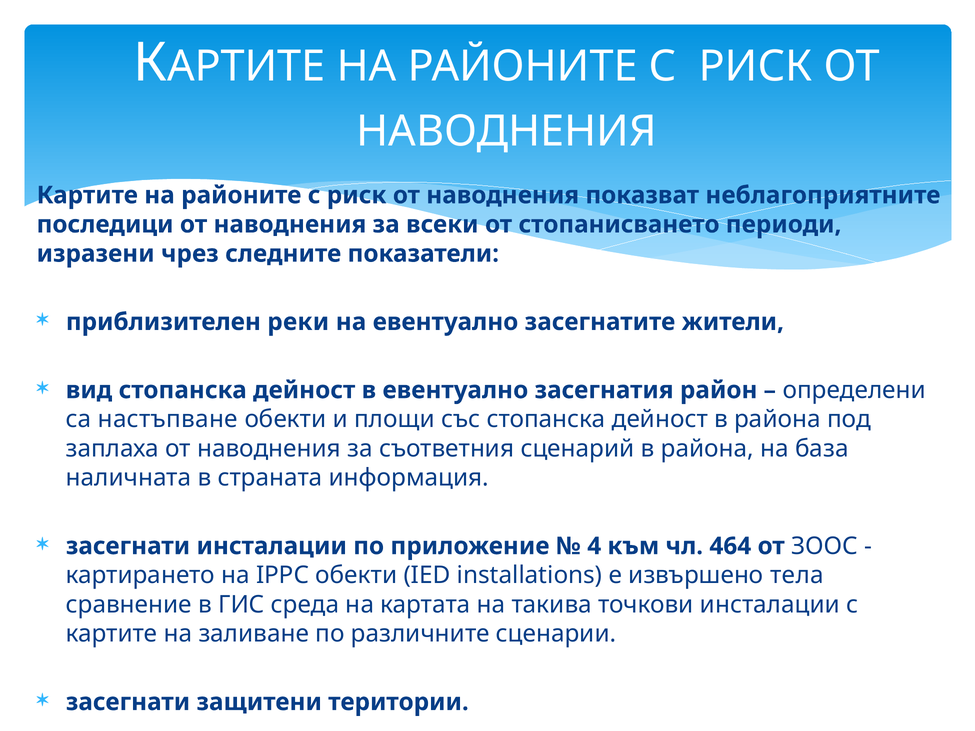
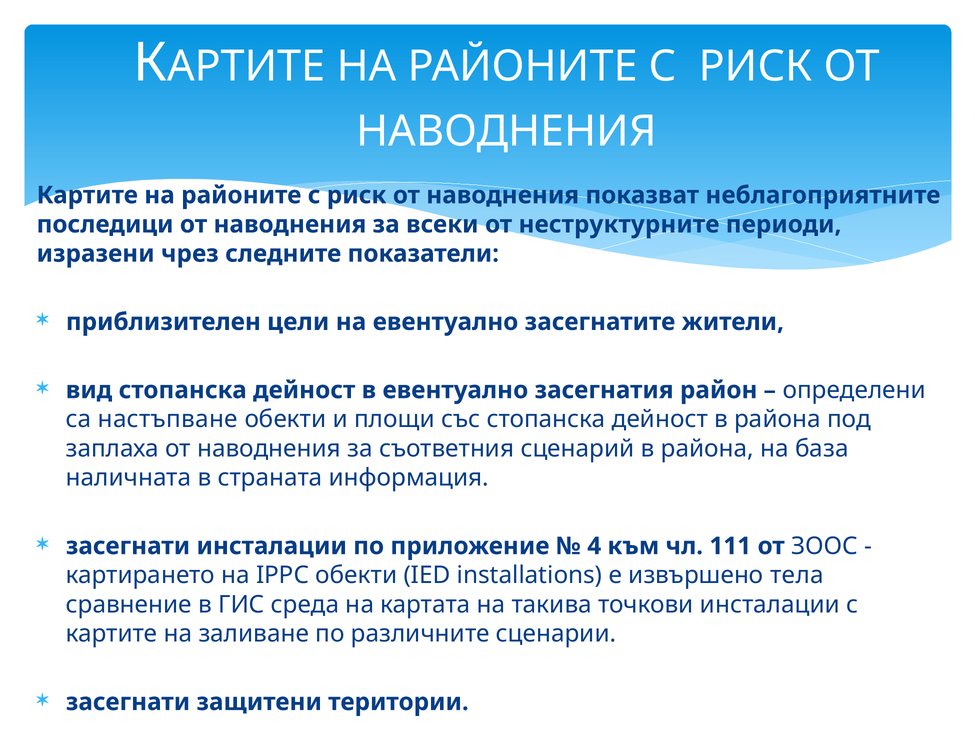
стопанисването: стопанисването -> неструктурните
реки: реки -> цели
464: 464 -> 111
